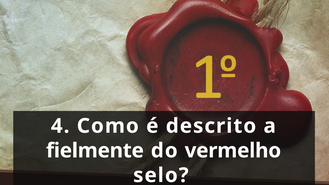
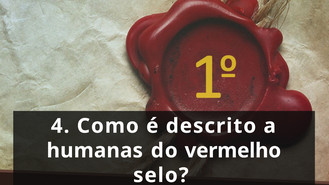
fielmente: fielmente -> humanas
